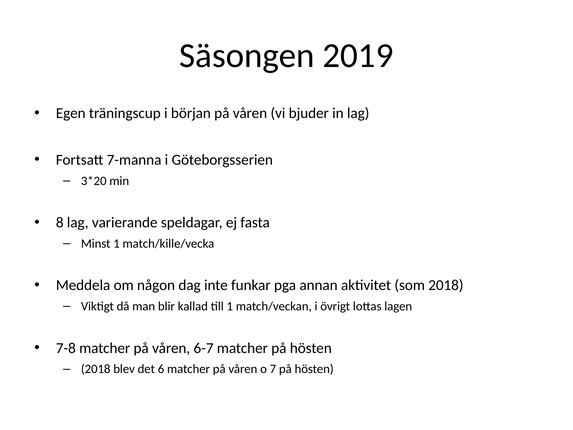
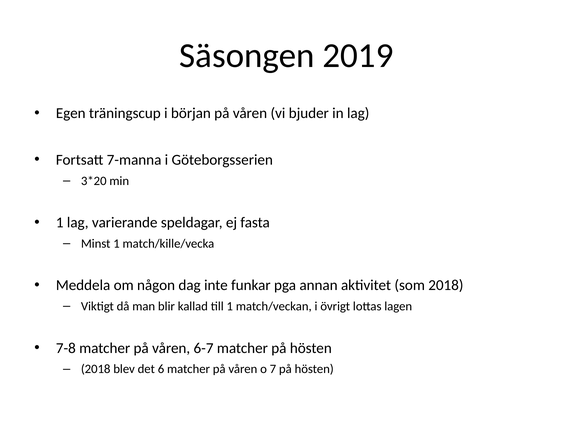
8 at (60, 222): 8 -> 1
